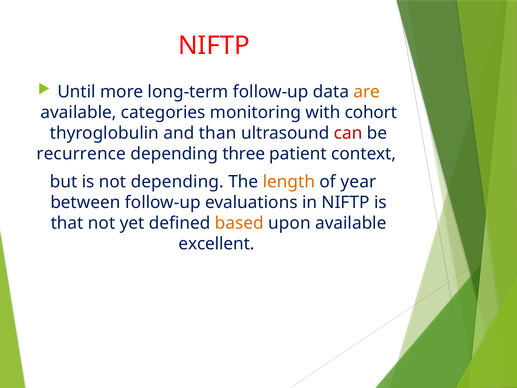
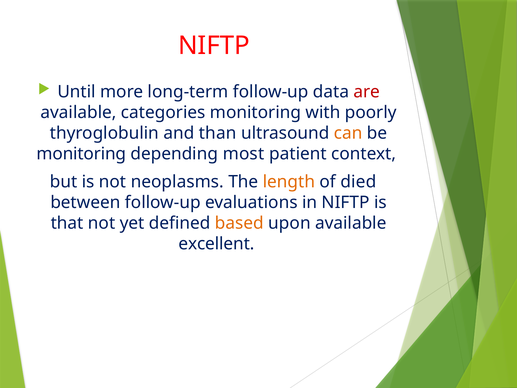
are colour: orange -> red
cohort: cohort -> poorly
can colour: red -> orange
recurrence at (81, 154): recurrence -> monitoring
three: three -> most
not depending: depending -> neoplasms
year: year -> died
